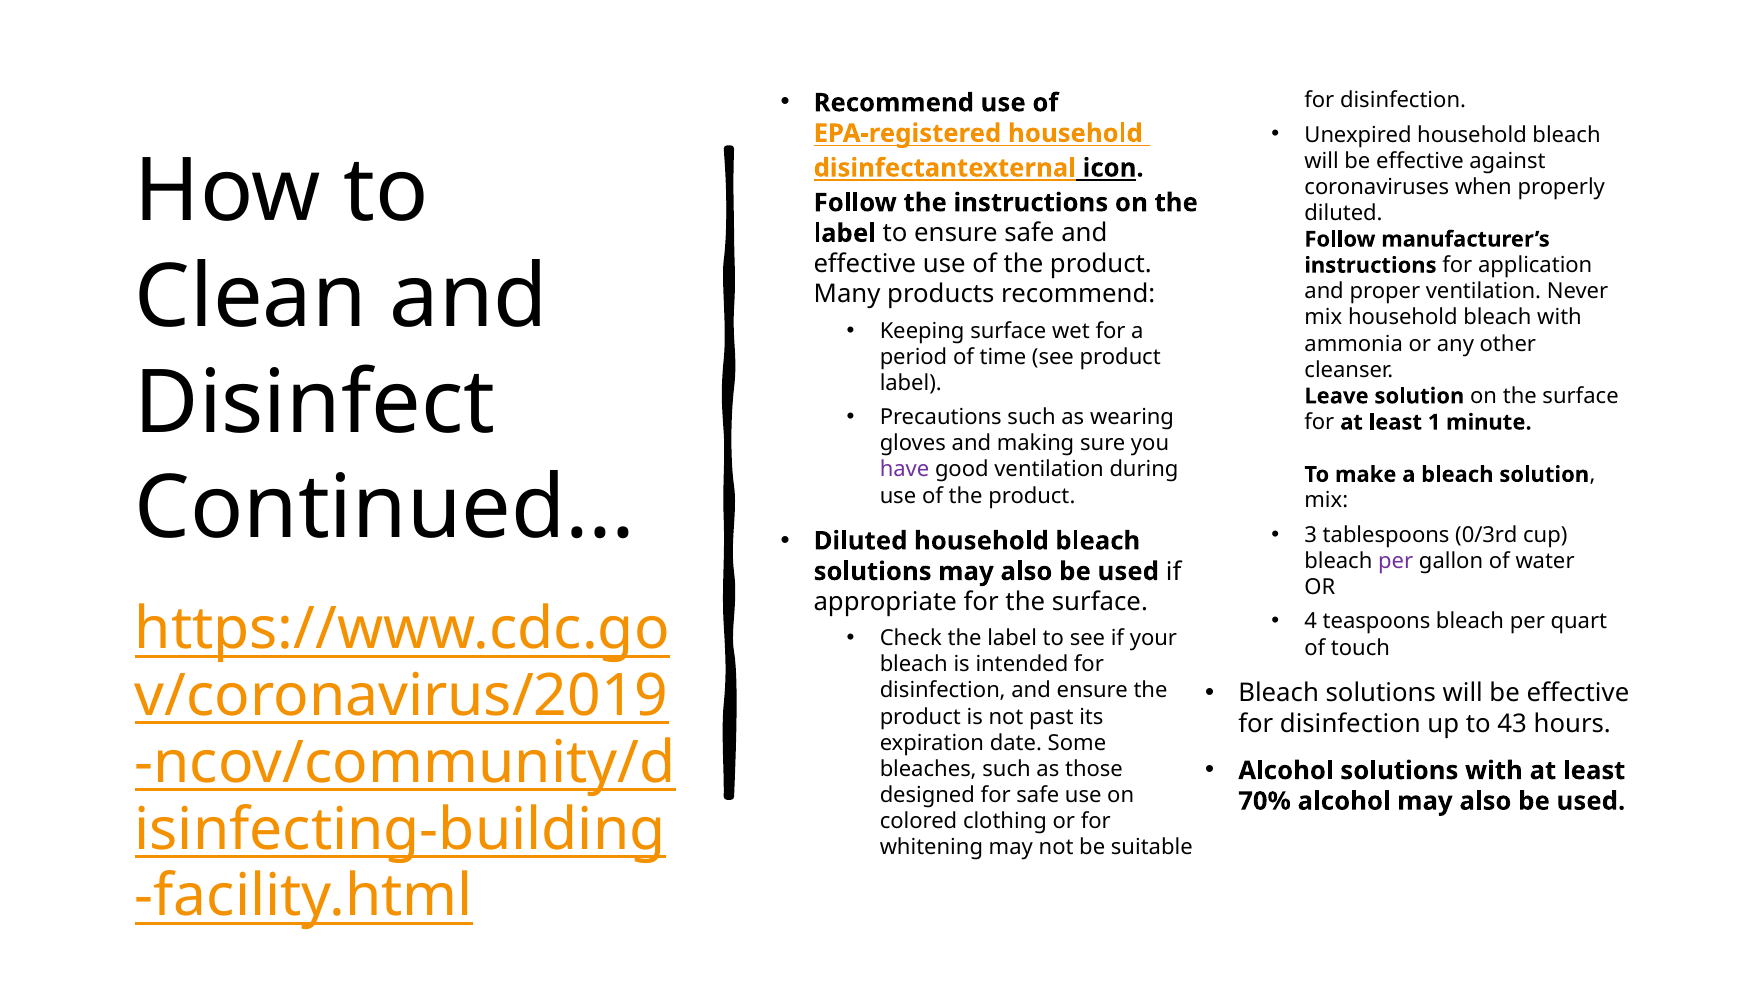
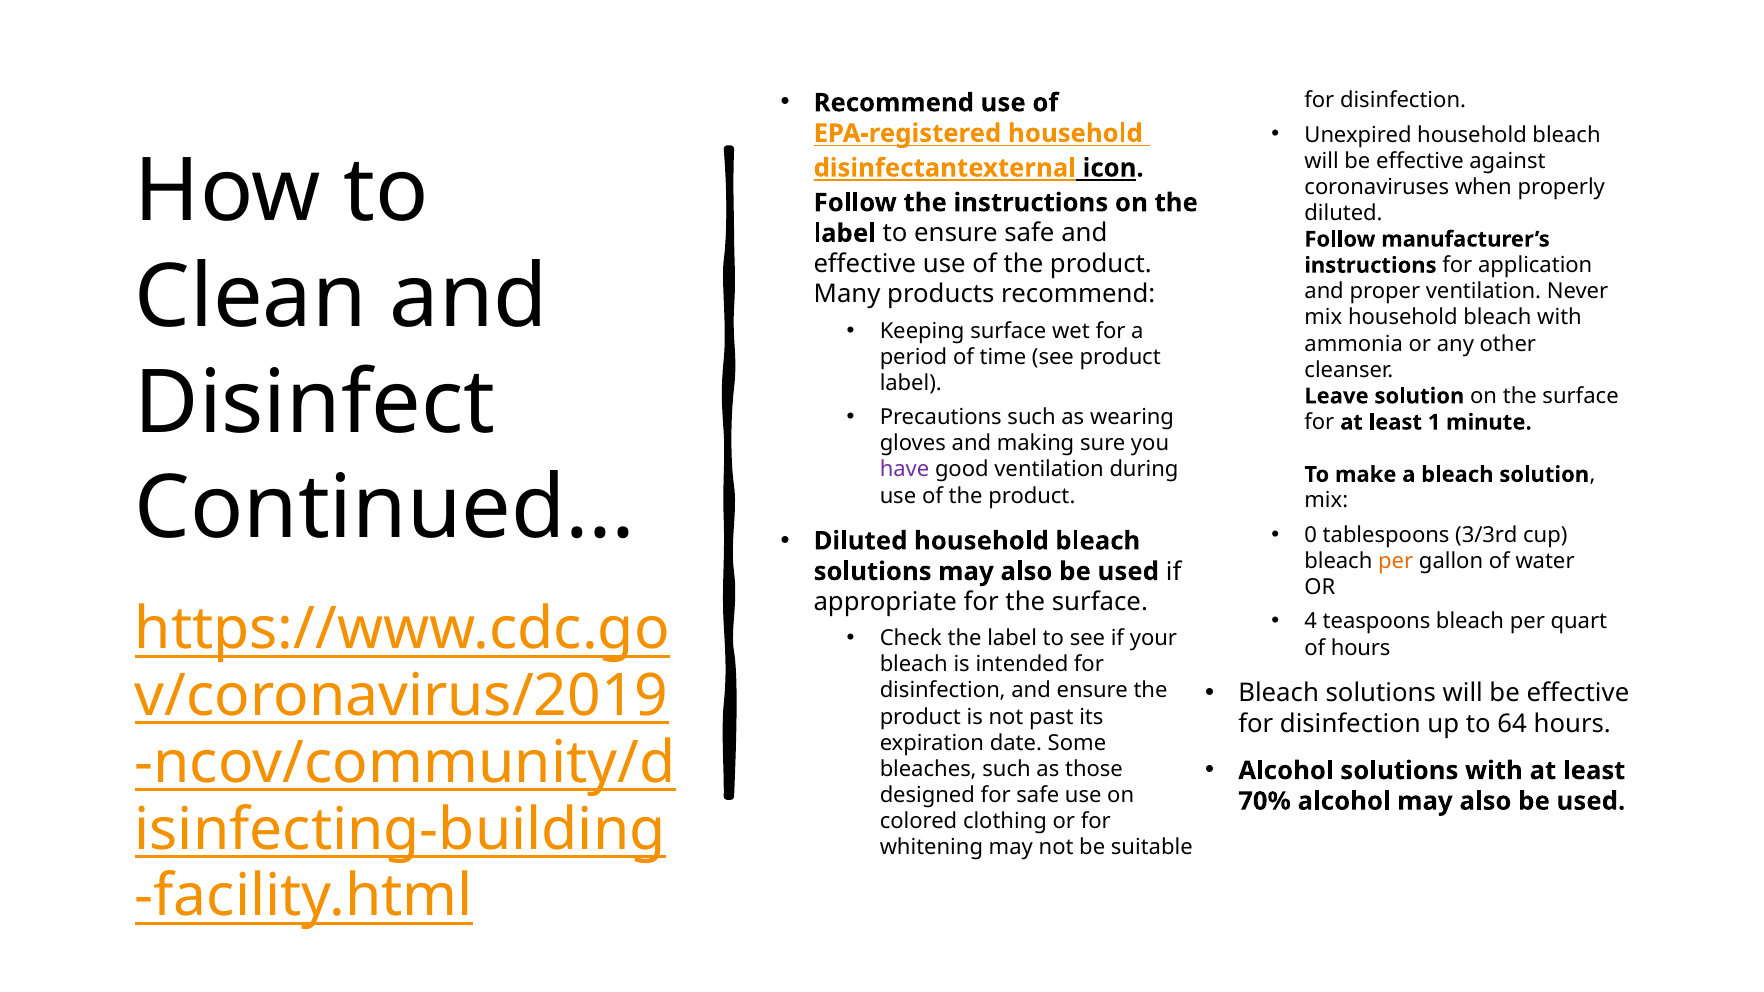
3: 3 -> 0
0/3rd: 0/3rd -> 3/3rd
per at (1396, 561) colour: purple -> orange
of touch: touch -> hours
43: 43 -> 64
